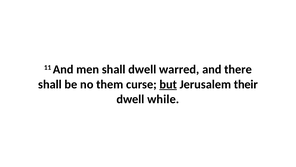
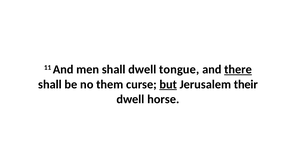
warred: warred -> tongue
there underline: none -> present
while: while -> horse
